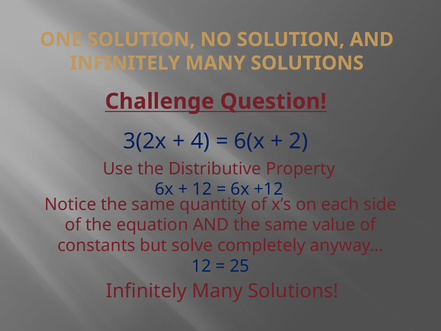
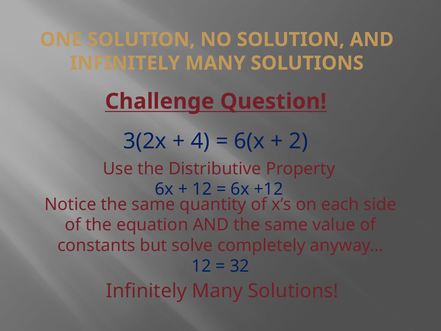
25: 25 -> 32
